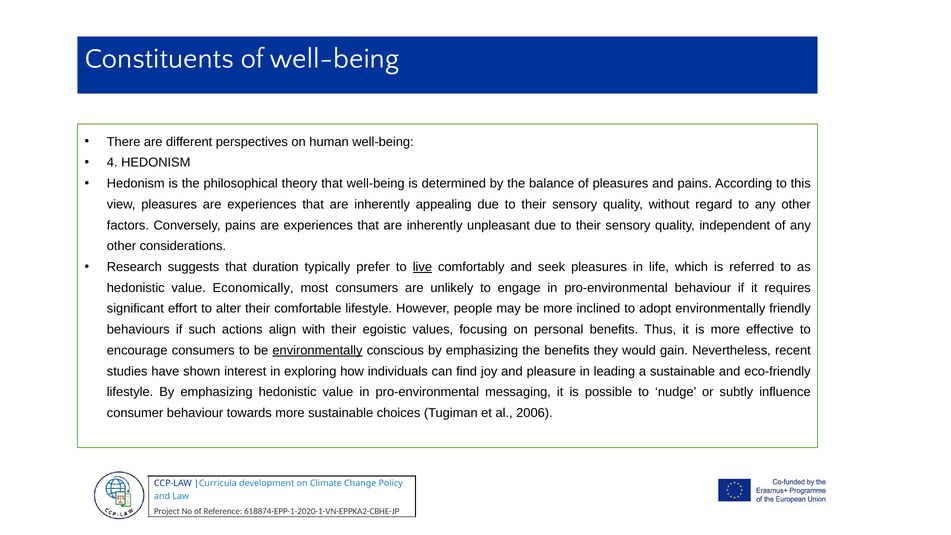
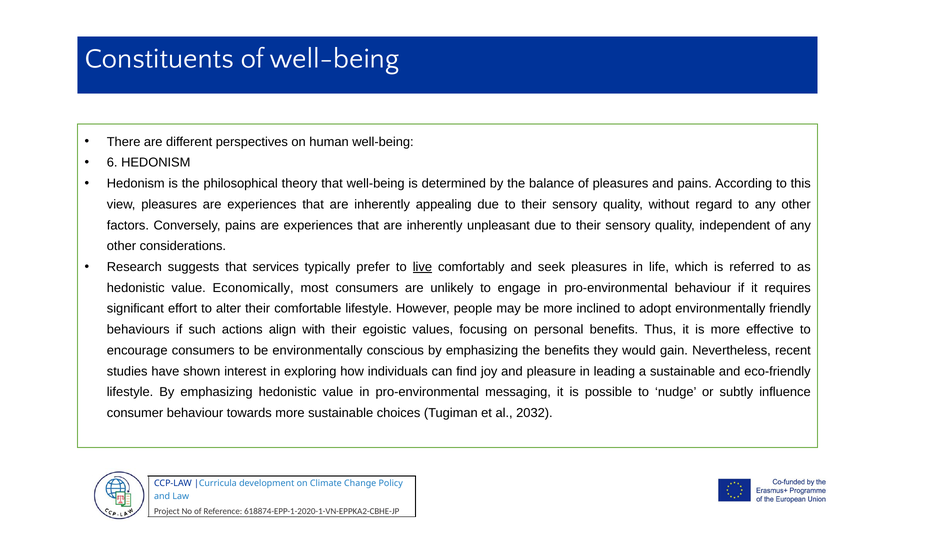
4: 4 -> 6
duration: duration -> services
environmentally at (317, 350) underline: present -> none
2006: 2006 -> 2032
